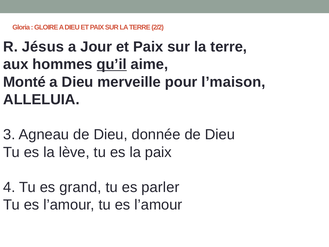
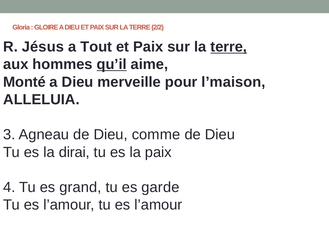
Jour: Jour -> Tout
terre at (229, 47) underline: none -> present
donnée: donnée -> comme
lève: lève -> dirai
parler: parler -> garde
